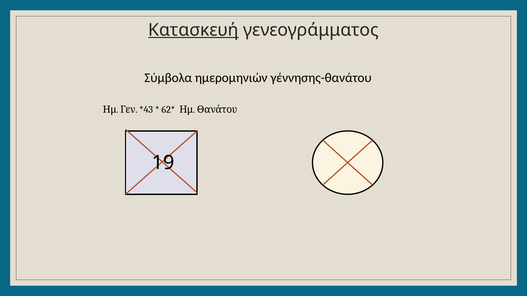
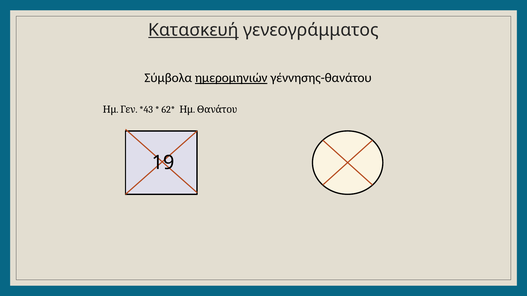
ημερομηνιών underline: none -> present
